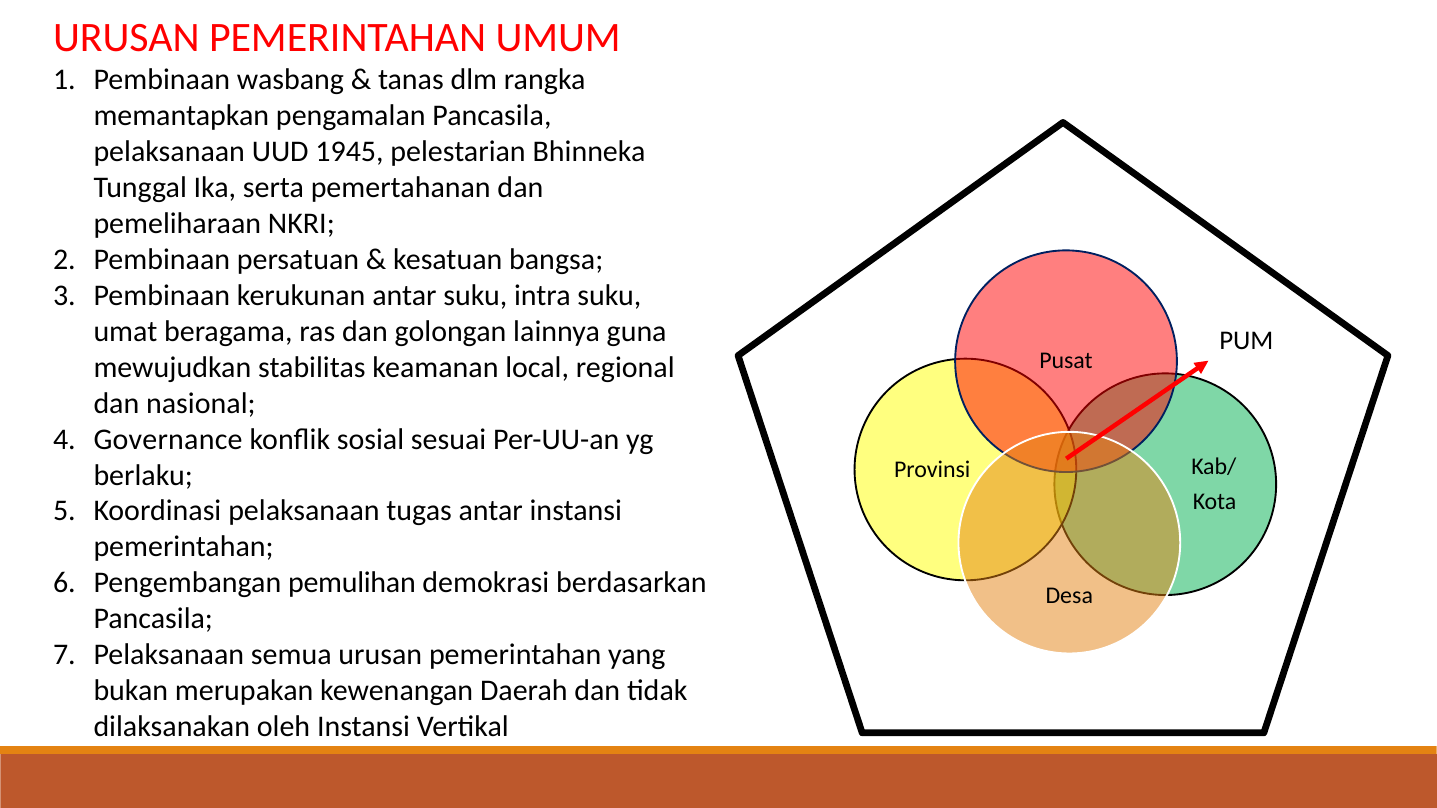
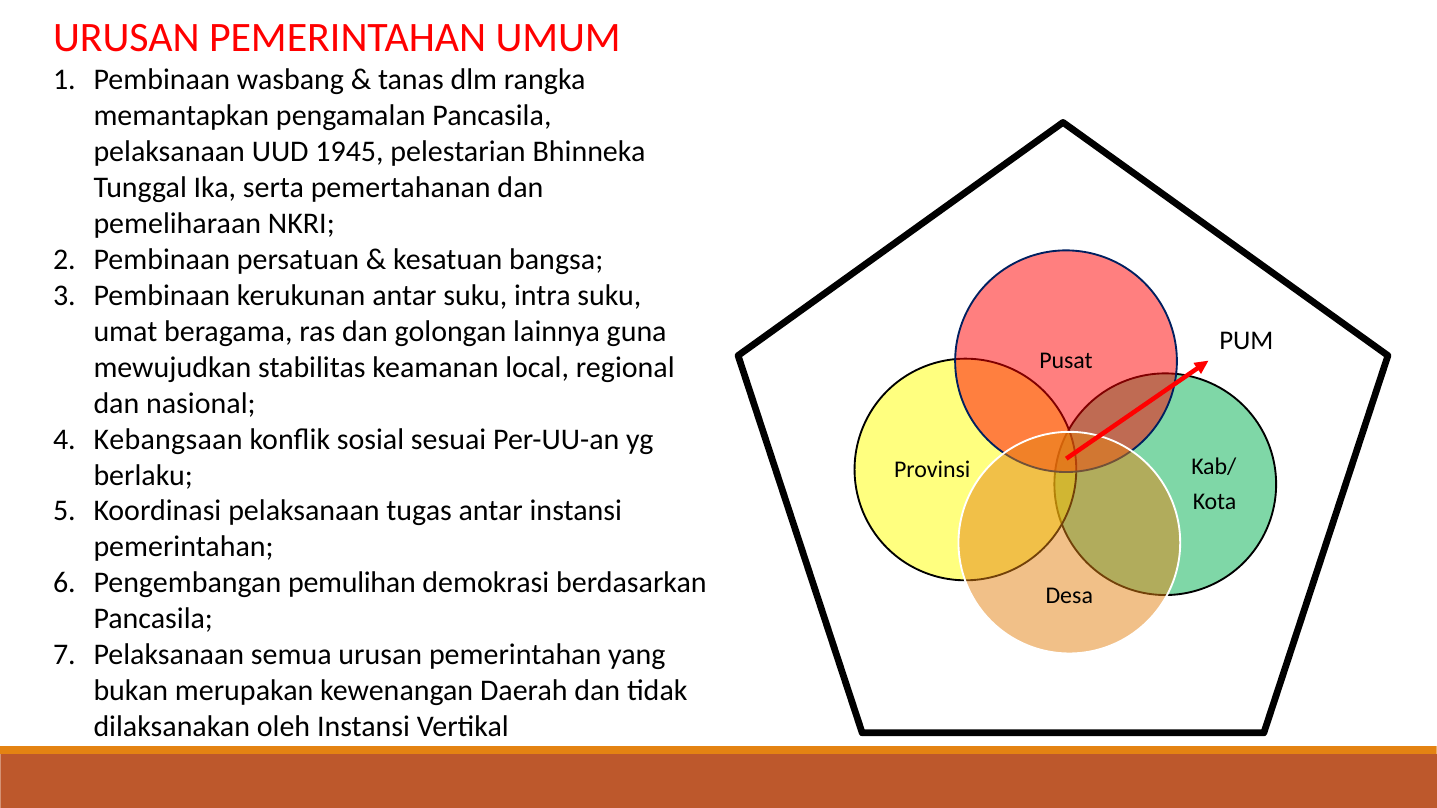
Governance: Governance -> Kebangsaan
